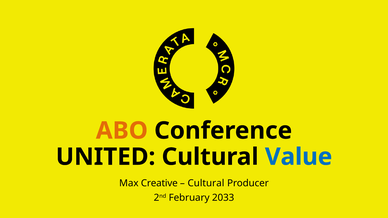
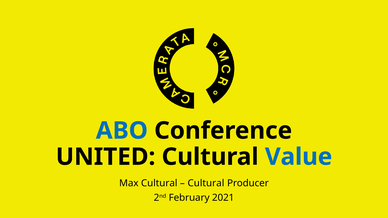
ABO colour: orange -> blue
Max Creative: Creative -> Cultural
2033: 2033 -> 2021
